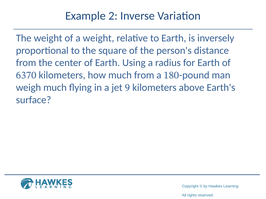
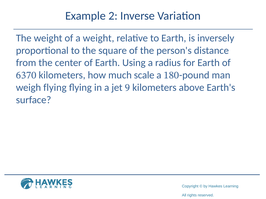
much from: from -> scale
much at (55, 88): much -> flying
